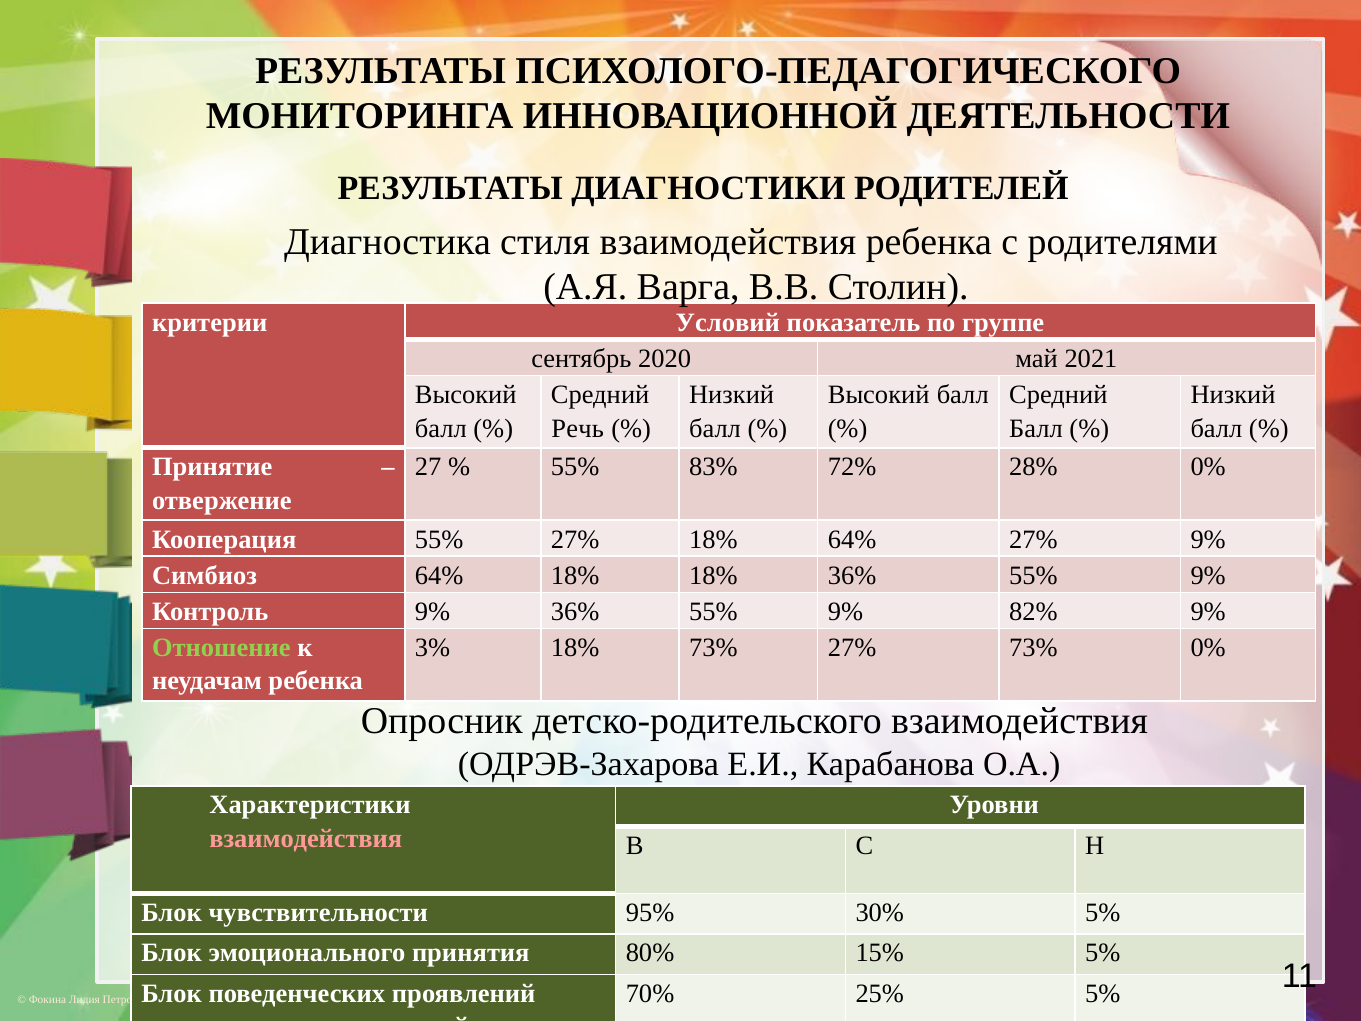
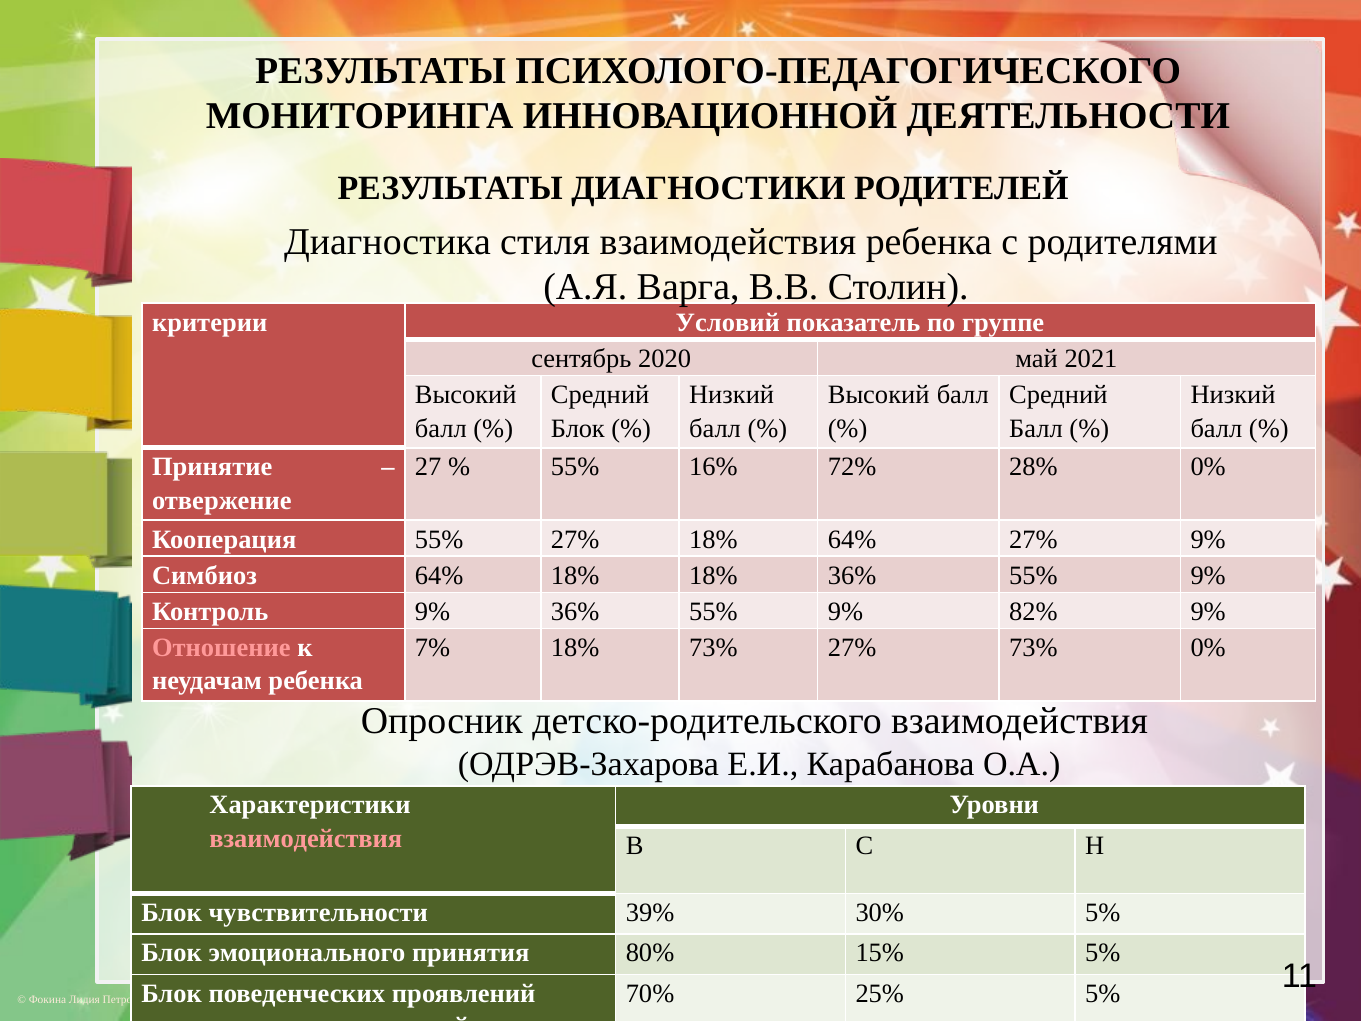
Речь at (578, 428): Речь -> Блок
83%: 83% -> 16%
Отношение colour: light green -> pink
3%: 3% -> 7%
95%: 95% -> 39%
